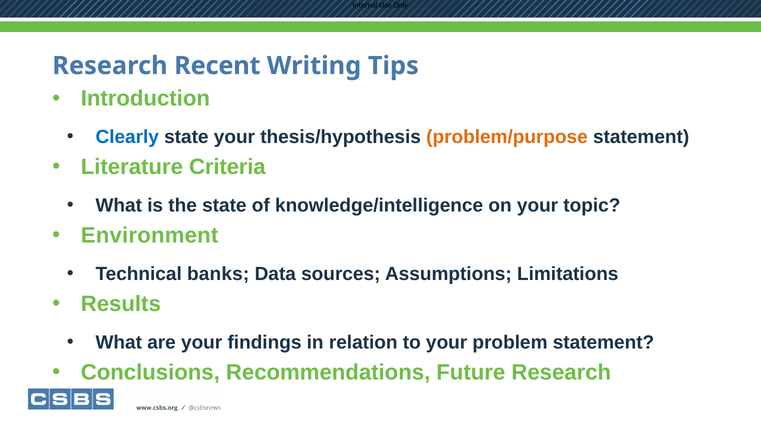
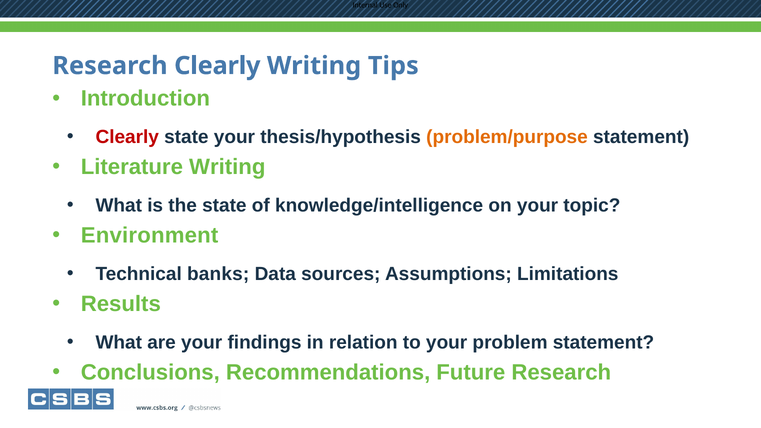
Research Recent: Recent -> Clearly
Clearly at (127, 137) colour: blue -> red
Literature Criteria: Criteria -> Writing
